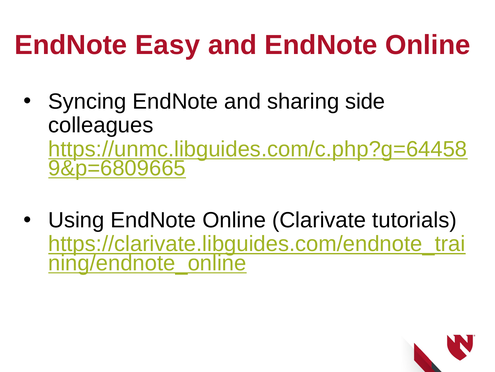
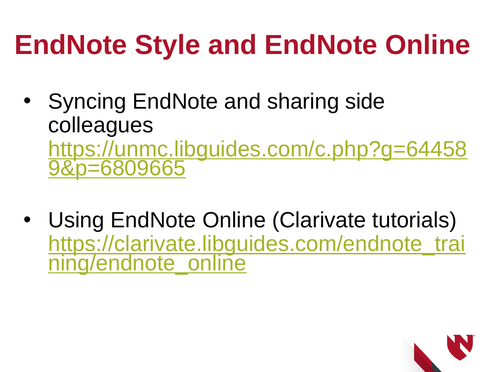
Easy: Easy -> Style
